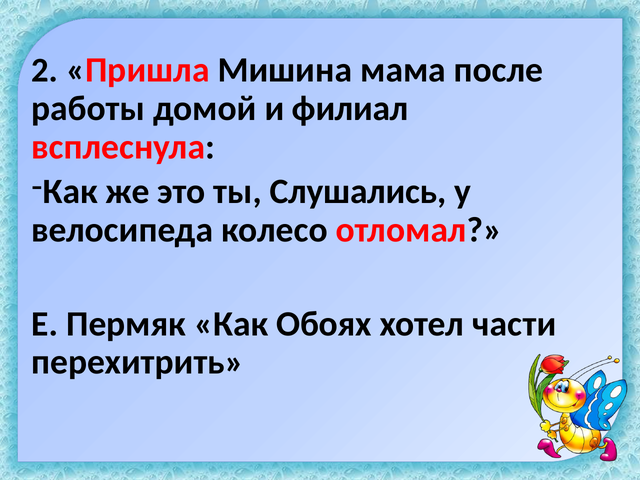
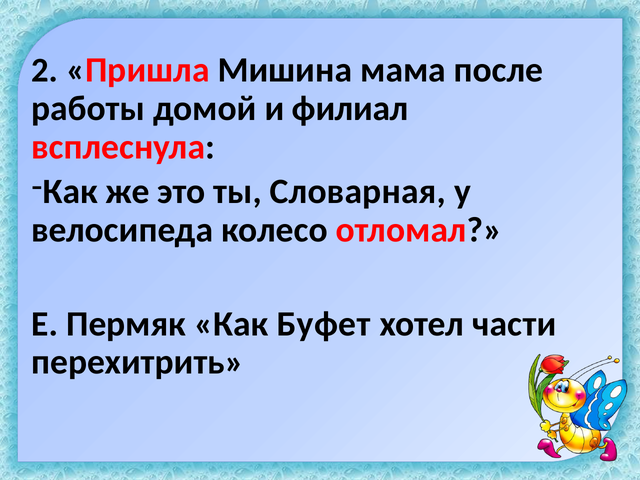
Слушались: Слушались -> Словарная
Обоях: Обоях -> Буфет
